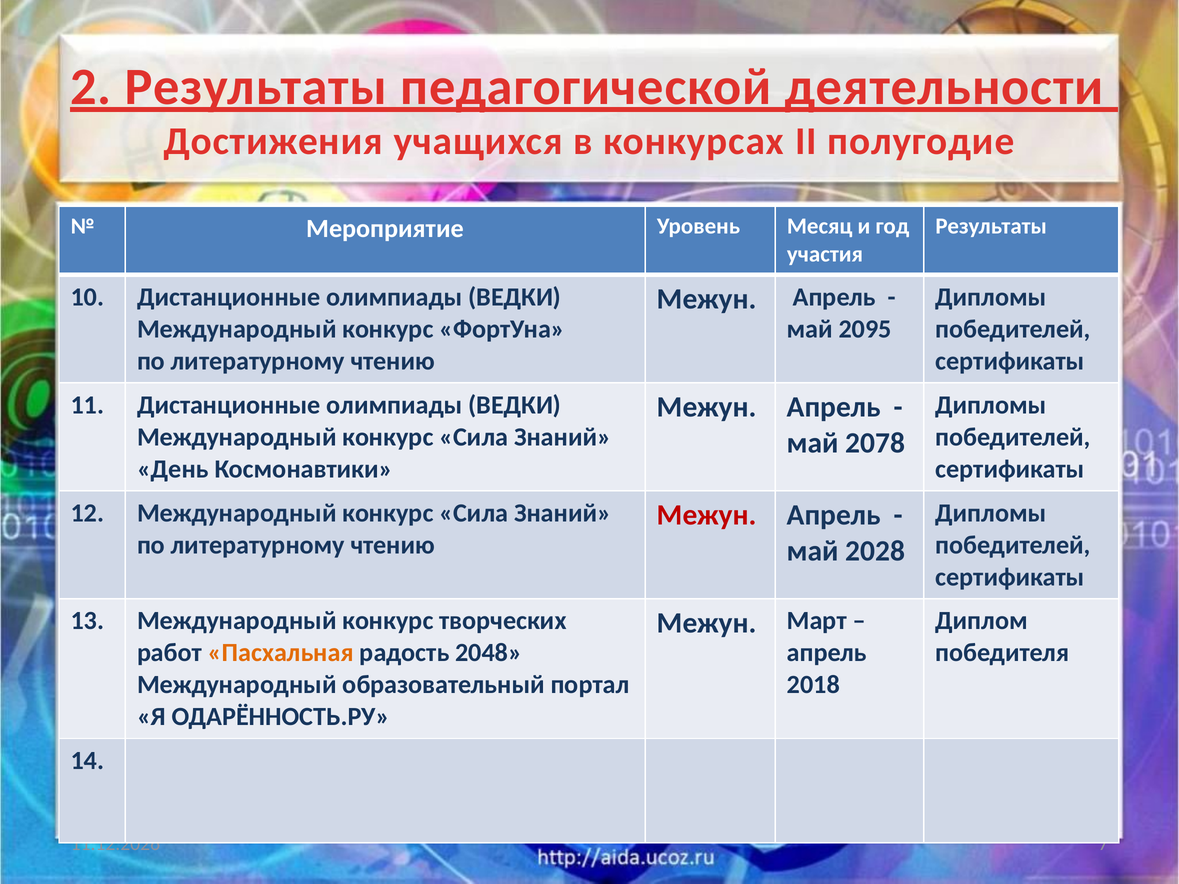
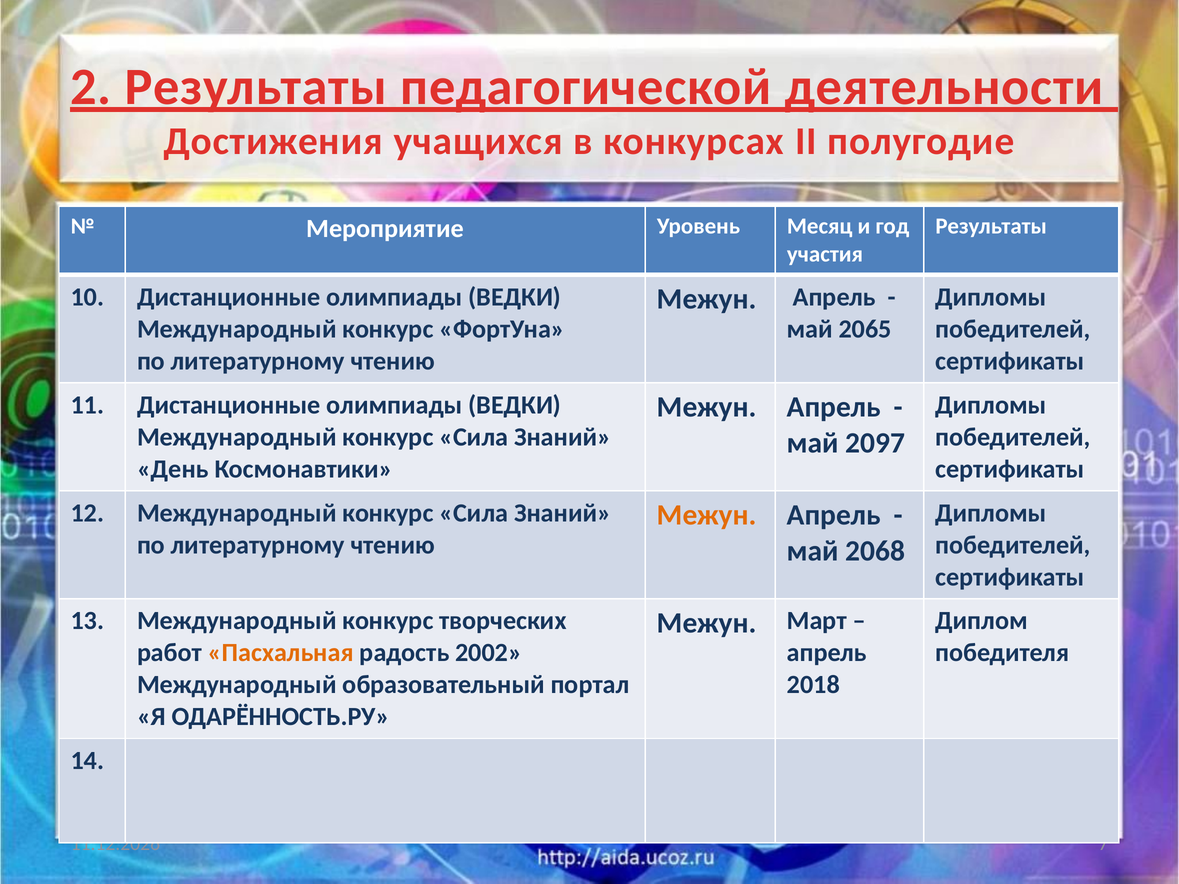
2095: 2095 -> 2065
2078: 2078 -> 2097
Межун at (707, 515) colour: red -> orange
2028: 2028 -> 2068
2048: 2048 -> 2002
